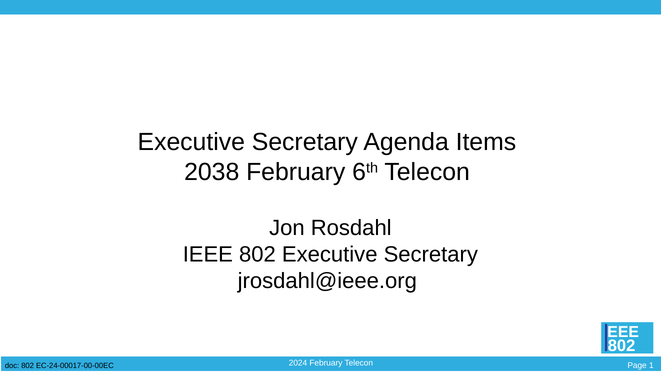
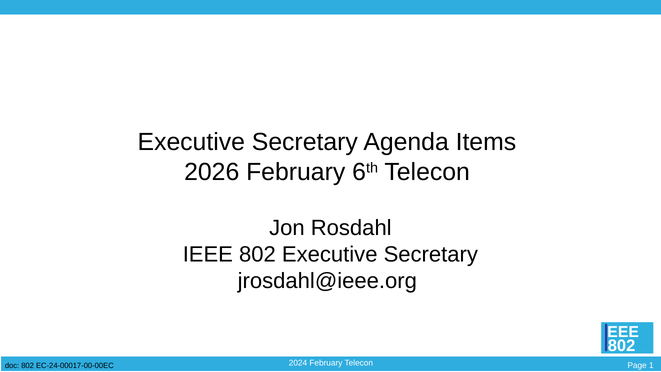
2038: 2038 -> 2026
